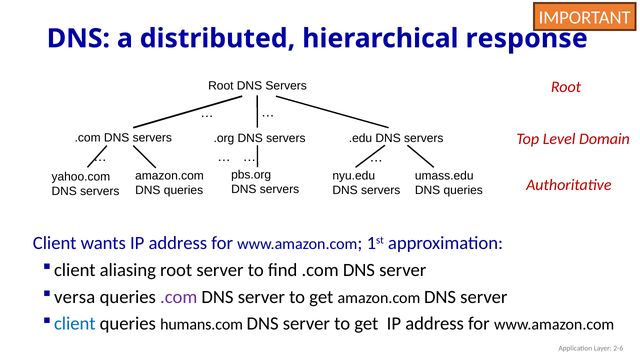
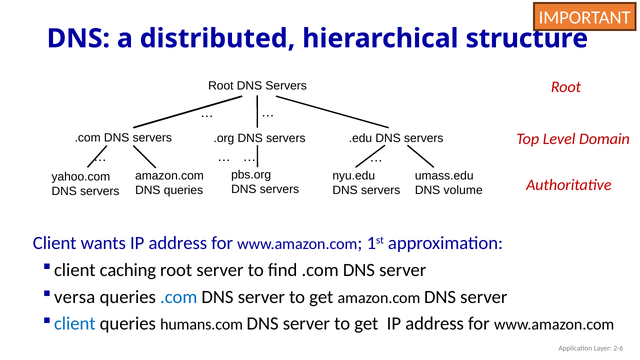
response: response -> structure
queries at (463, 190): queries -> volume
aliasing: aliasing -> caching
.com at (179, 297) colour: purple -> blue
